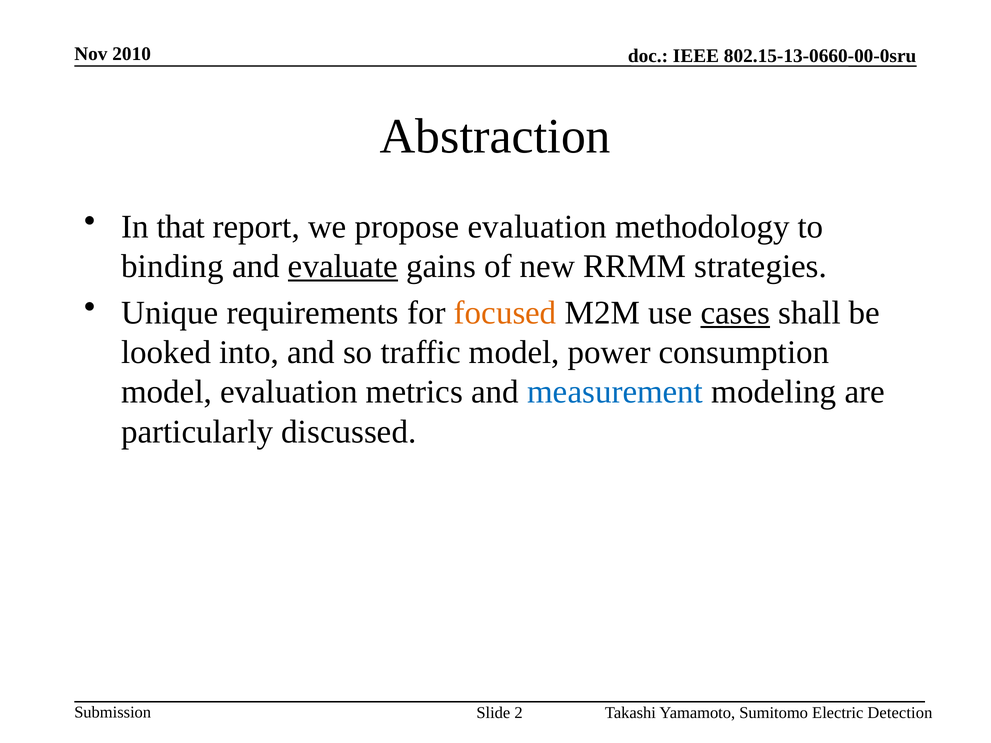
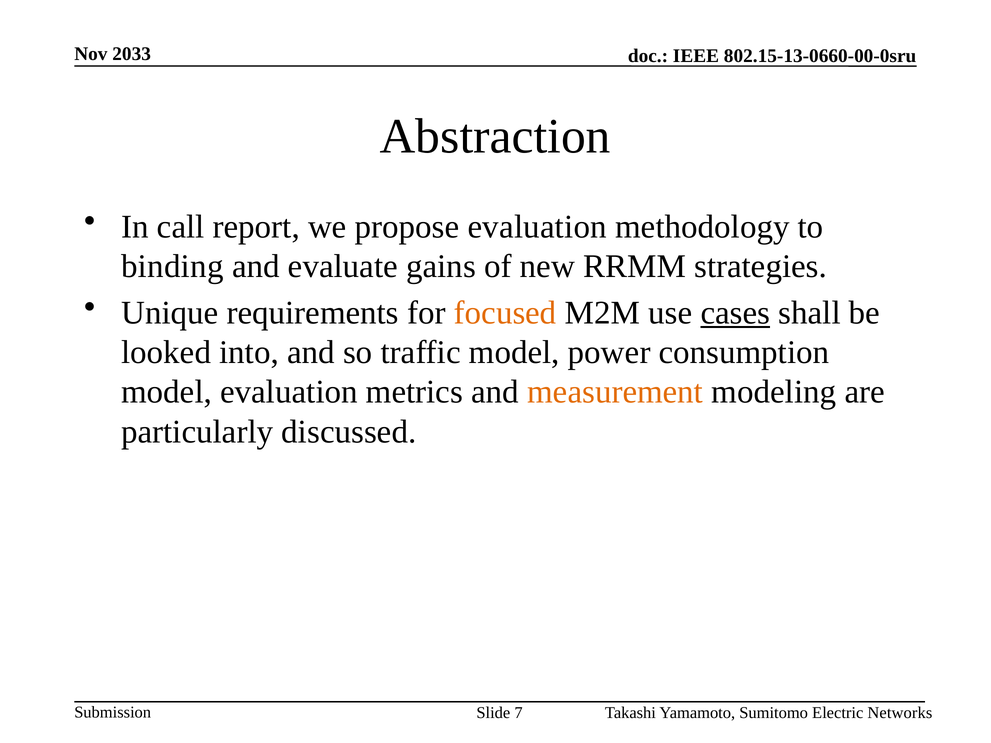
2010: 2010 -> 2033
that: that -> call
evaluate underline: present -> none
measurement colour: blue -> orange
Detection: Detection -> Networks
2: 2 -> 7
